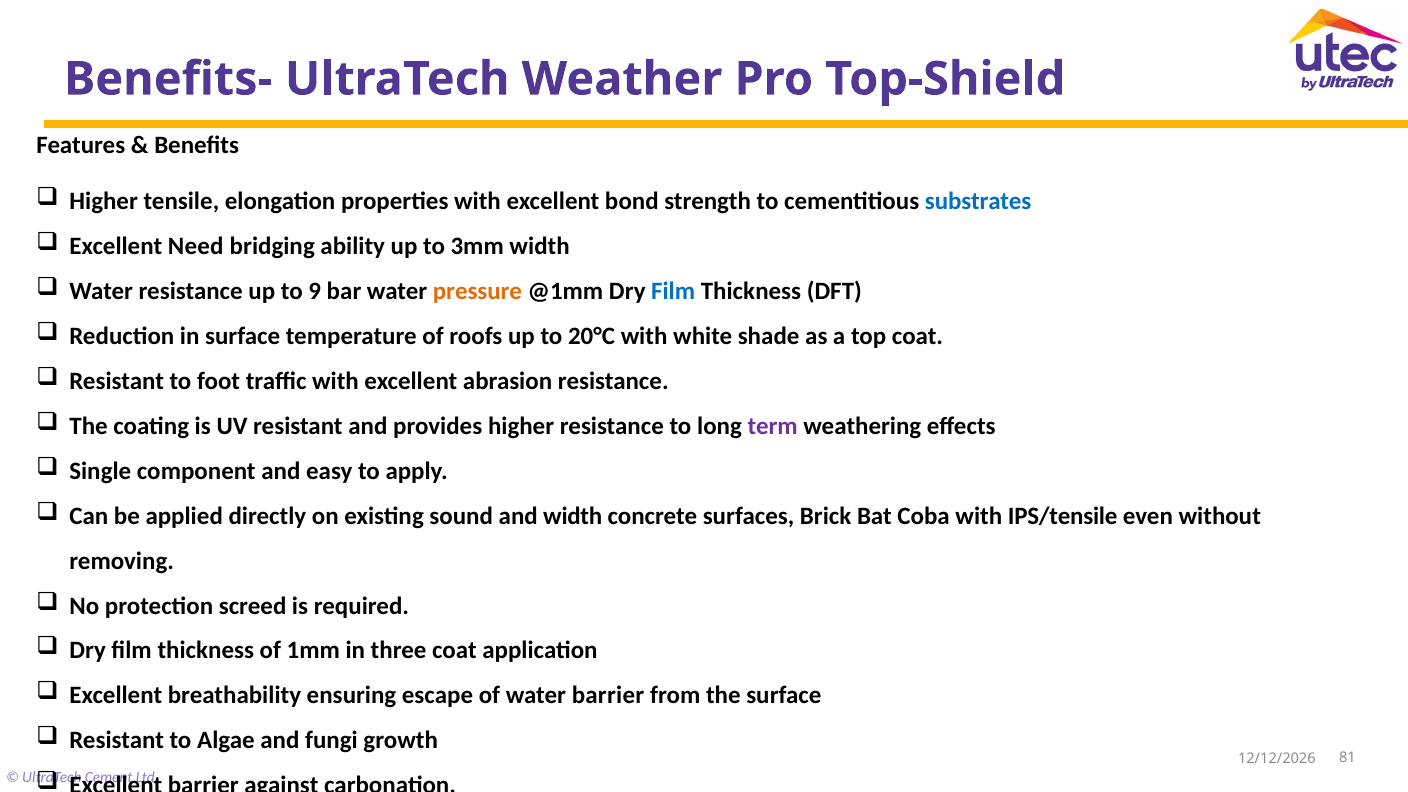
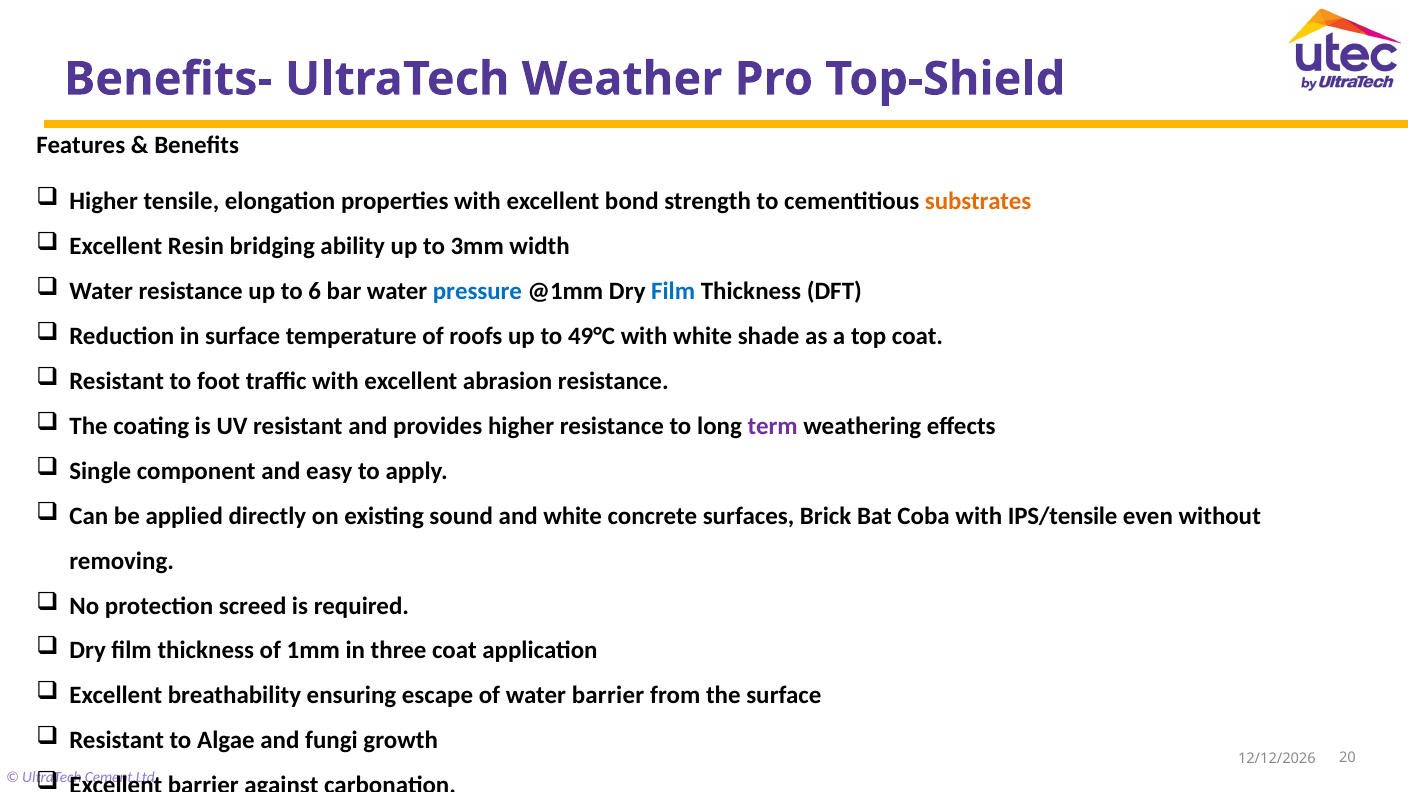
substrates colour: blue -> orange
Need: Need -> Resin
9: 9 -> 6
pressure colour: orange -> blue
20°C: 20°C -> 49°C
and width: width -> white
81: 81 -> 20
